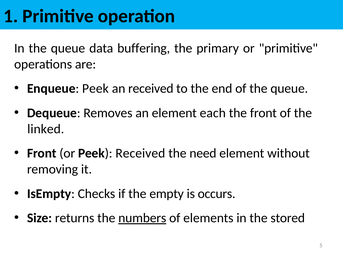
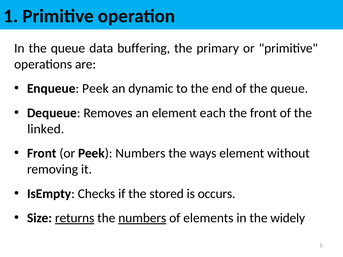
an received: received -> dynamic
Peek Received: Received -> Numbers
need: need -> ways
empty: empty -> stored
returns underline: none -> present
stored: stored -> widely
